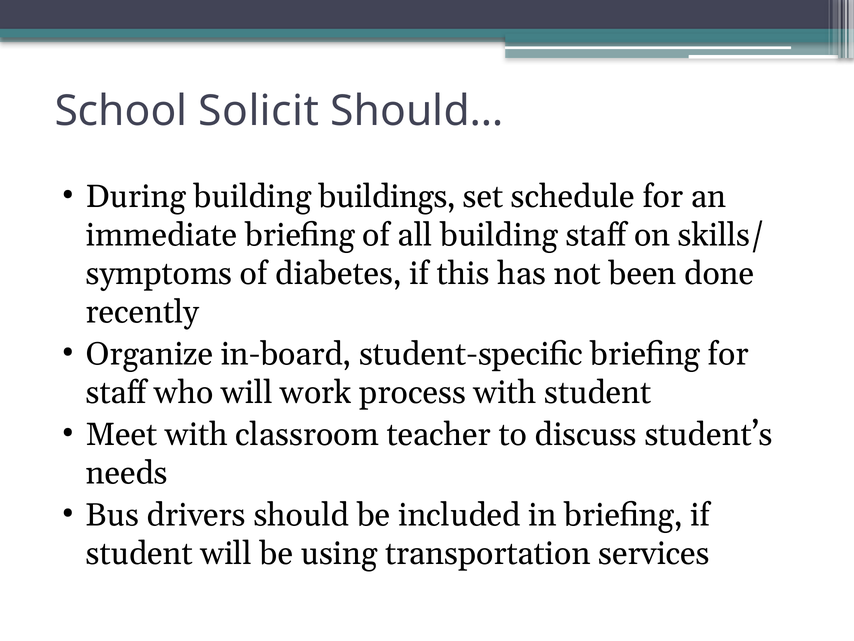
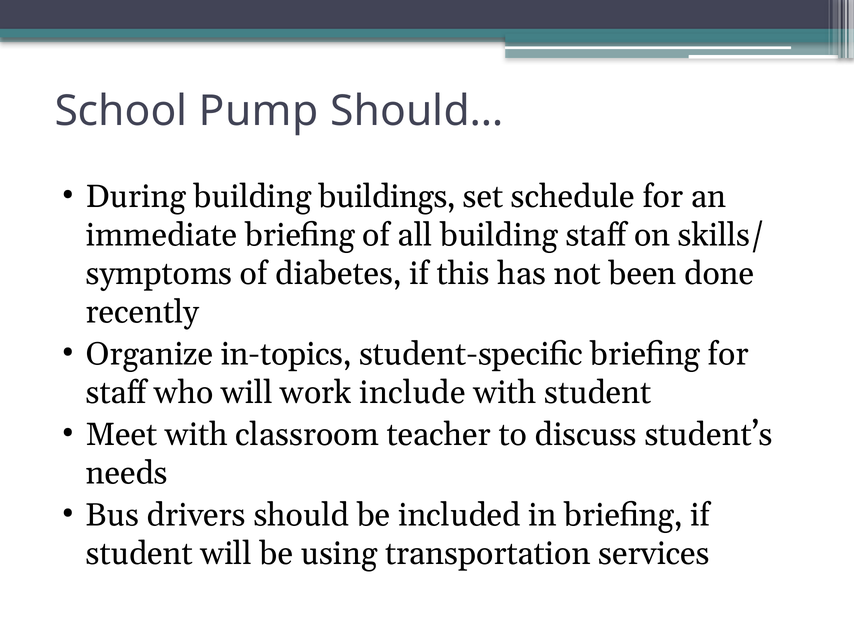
Solicit: Solicit -> Pump
in-board: in-board -> in-topics
process: process -> include
